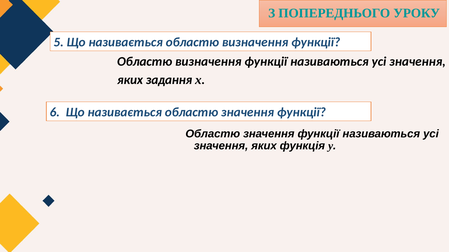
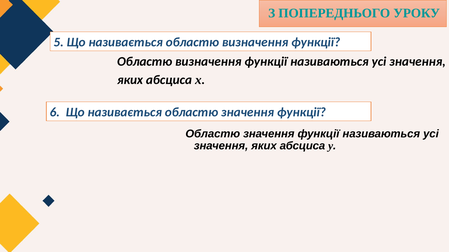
задання at (169, 80): задання -> абсциса
функція at (302, 146): функція -> абсциса
